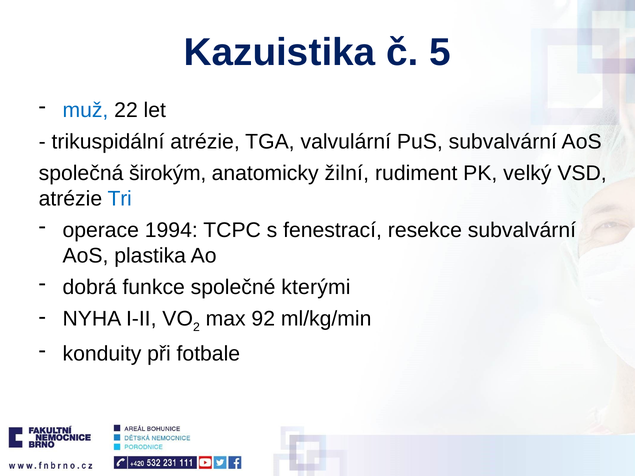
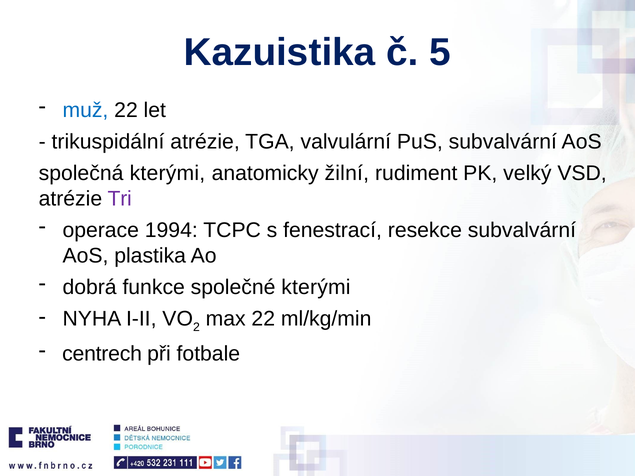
společná širokým: širokým -> kterými
Tri colour: blue -> purple
max 92: 92 -> 22
konduity: konduity -> centrech
